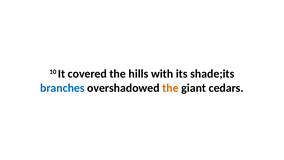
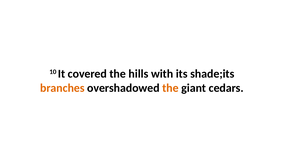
branches colour: blue -> orange
